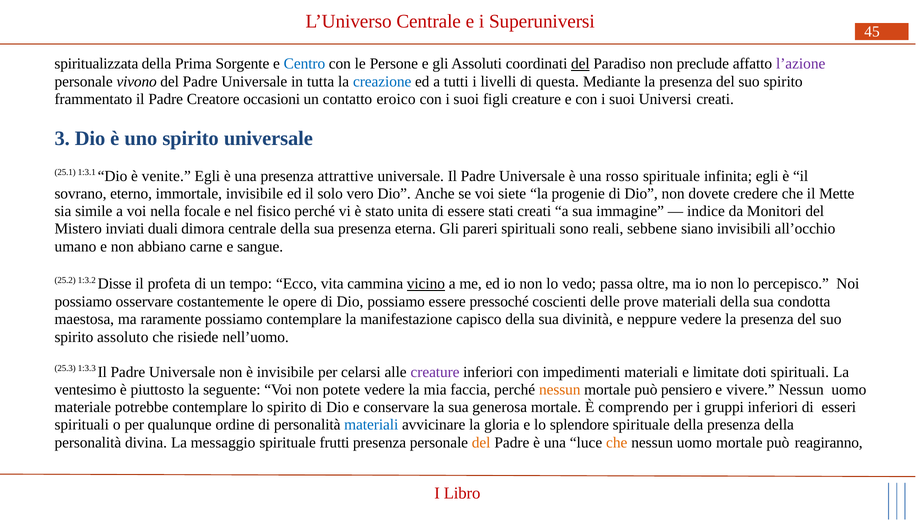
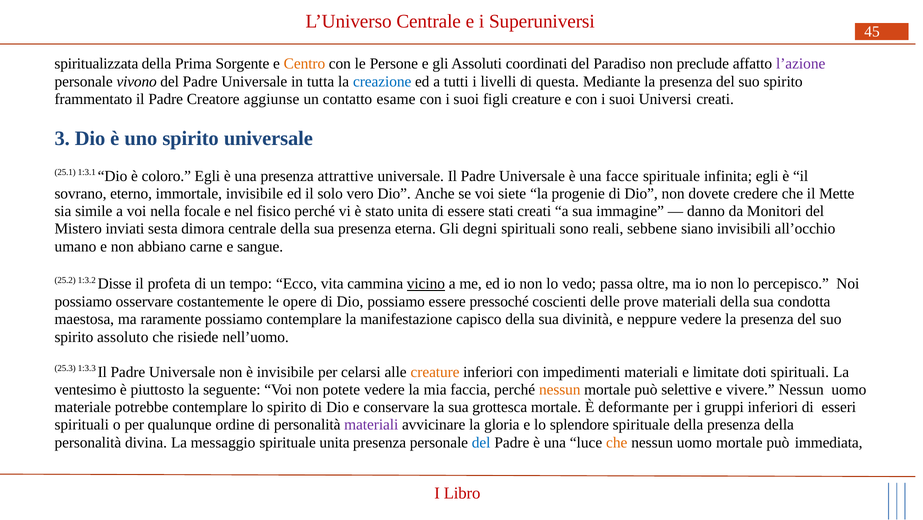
Centro colour: blue -> orange
del at (580, 64) underline: present -> none
occasioni: occasioni -> aggiunse
eroico: eroico -> esame
venite: venite -> coloro
rosso: rosso -> facce
indice: indice -> danno
duali: duali -> sesta
pareri: pareri -> degni
creature at (435, 372) colour: purple -> orange
pensiero: pensiero -> selettive
generosa: generosa -> grottesca
comprendo: comprendo -> deformante
materiali at (371, 425) colour: blue -> purple
spirituale frutti: frutti -> unita
del at (481, 442) colour: orange -> blue
reagiranno: reagiranno -> immediata
